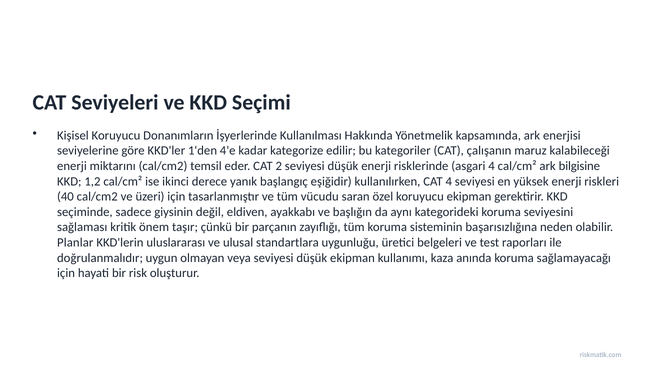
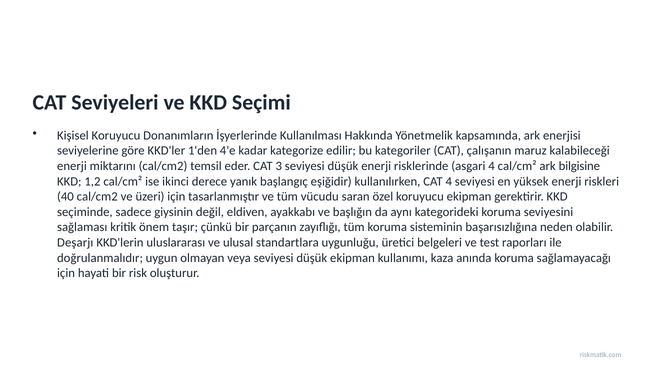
2: 2 -> 3
Planlar: Planlar -> Deşarjı
